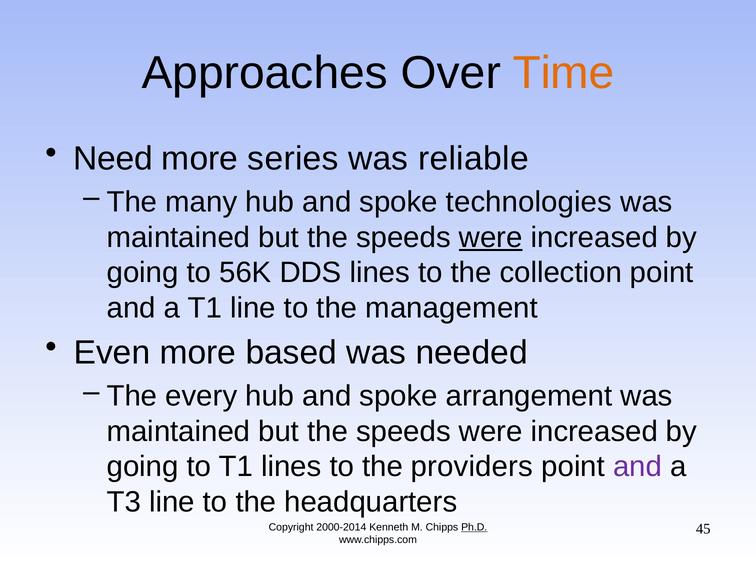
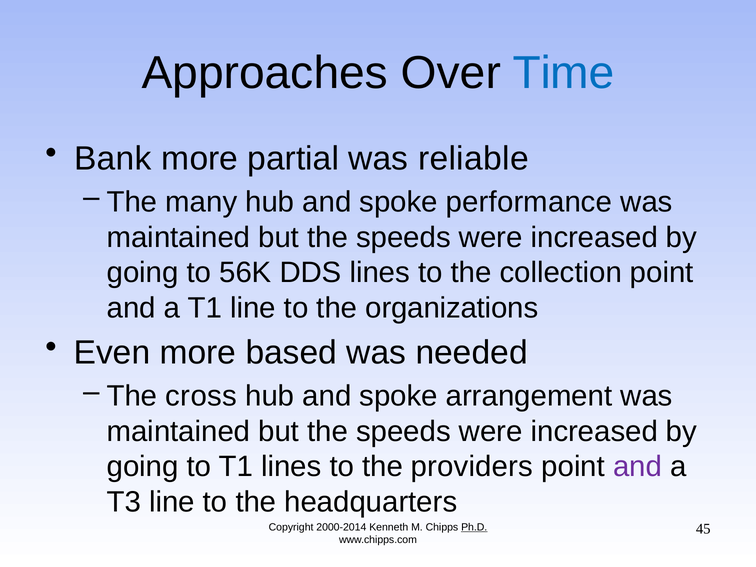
Time colour: orange -> blue
Need: Need -> Bank
series: series -> partial
technologies: technologies -> performance
were at (491, 237) underline: present -> none
management: management -> organizations
every: every -> cross
